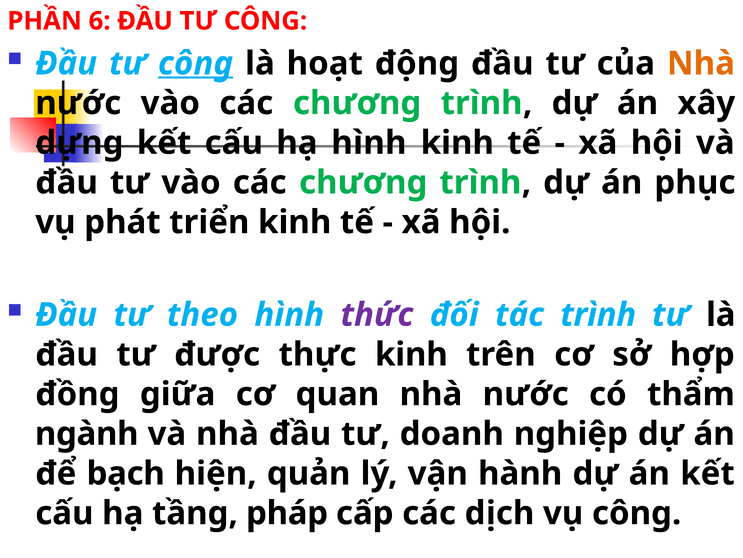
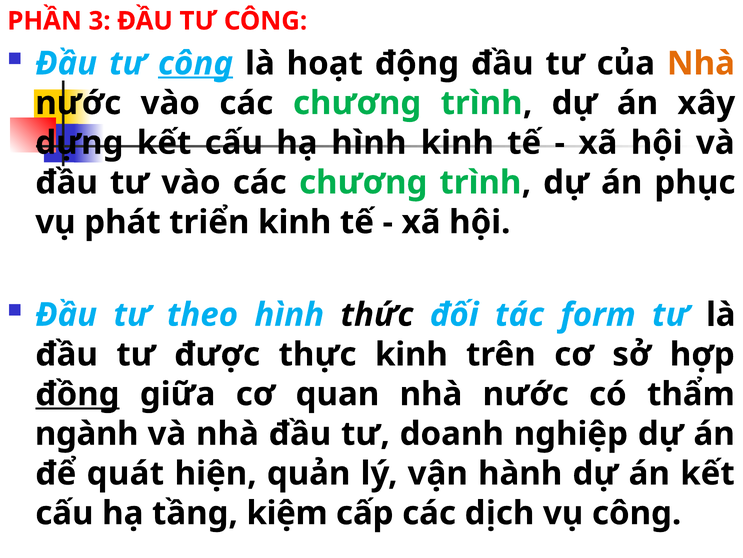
6: 6 -> 3
thức colour: purple -> black
tác trình: trình -> form
đồng underline: none -> present
bạch: bạch -> quát
pháp: pháp -> kiệm
